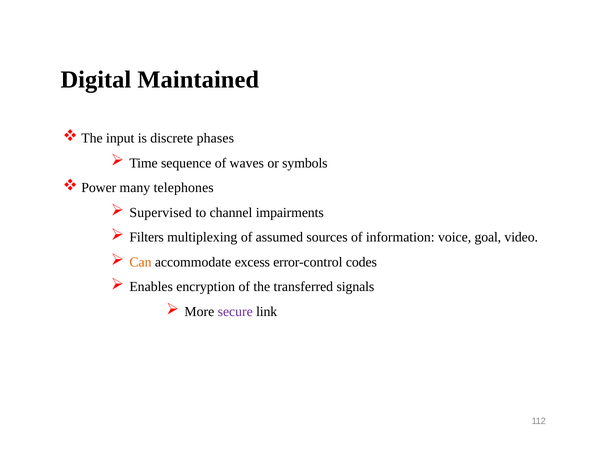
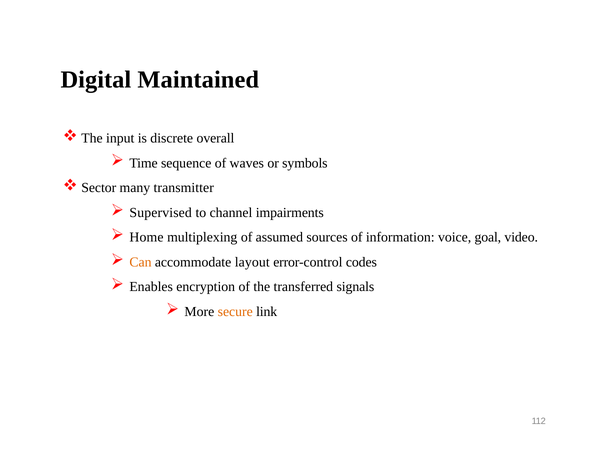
phases: phases -> overall
Power: Power -> Sector
telephones: telephones -> transmitter
Filters: Filters -> Home
excess: excess -> layout
secure colour: purple -> orange
